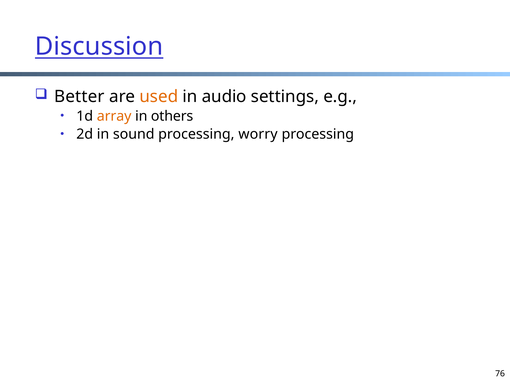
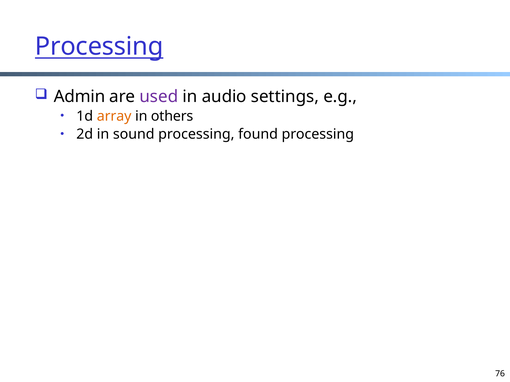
Discussion at (99, 46): Discussion -> Processing
Better: Better -> Admin
used colour: orange -> purple
worry: worry -> found
